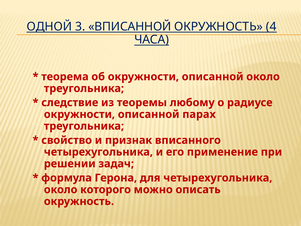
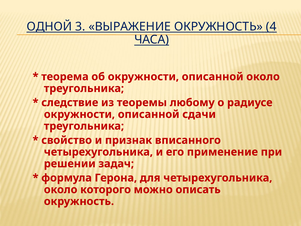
ВПИСАННОЙ: ВПИСАННОЙ -> ВЫРАЖЕНИЕ
парах: парах -> сдачи
